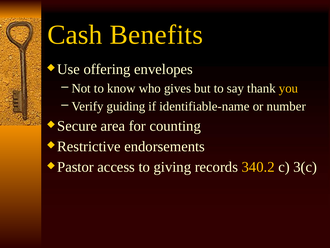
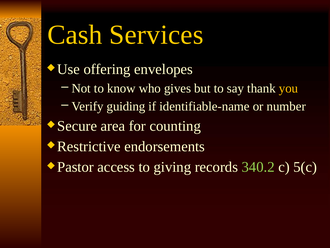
Benefits: Benefits -> Services
340.2 colour: yellow -> light green
3(c: 3(c -> 5(c
